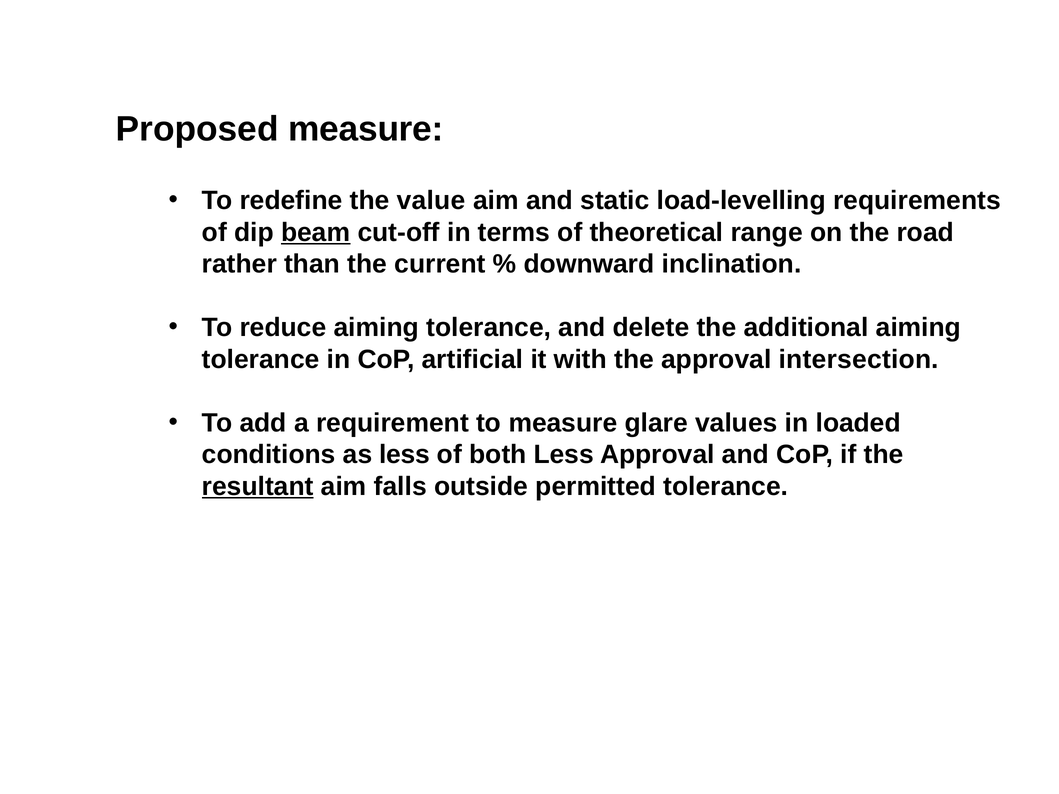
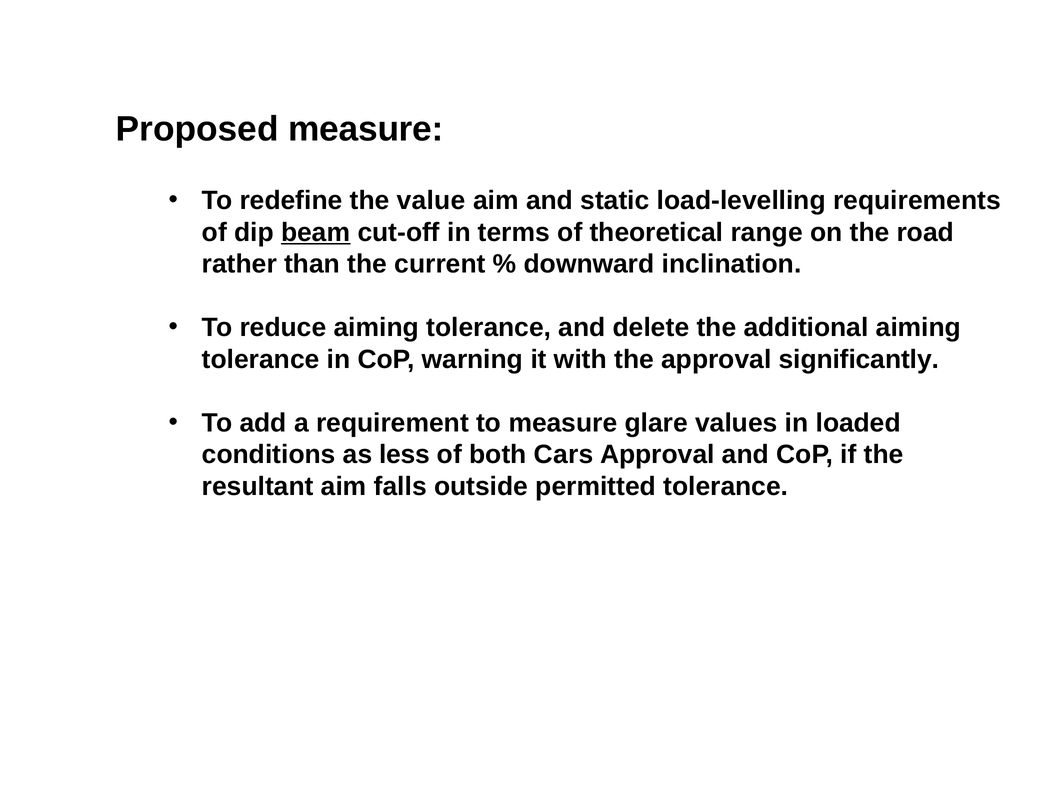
artificial: artificial -> warning
intersection: intersection -> significantly
both Less: Less -> Cars
resultant underline: present -> none
